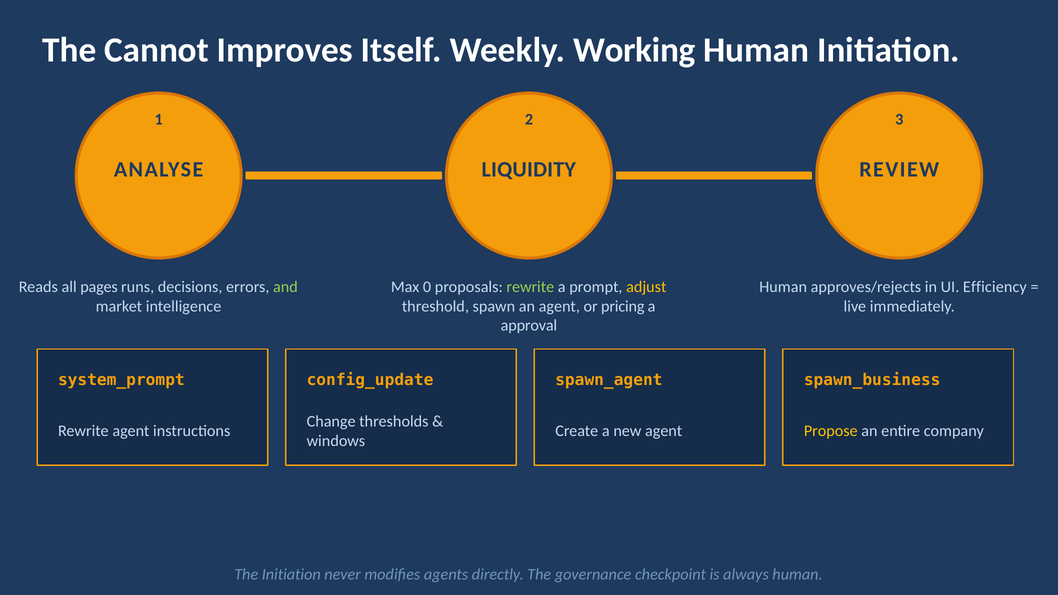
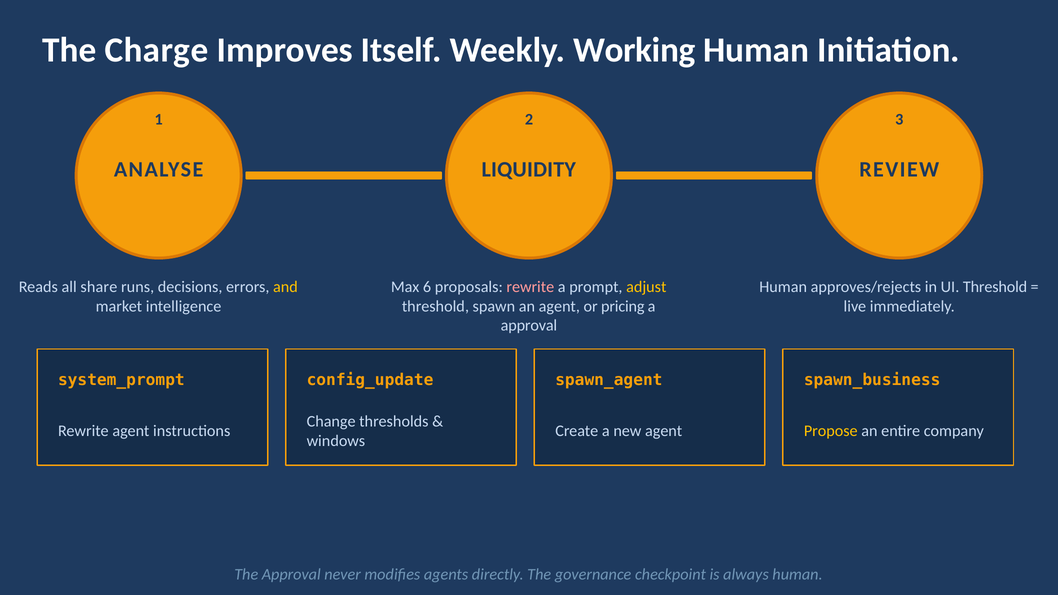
Cannot: Cannot -> Charge
pages: pages -> share
and colour: light green -> yellow
0: 0 -> 6
rewrite at (530, 287) colour: light green -> pink
UI Efficiency: Efficiency -> Threshold
The Initiation: Initiation -> Approval
